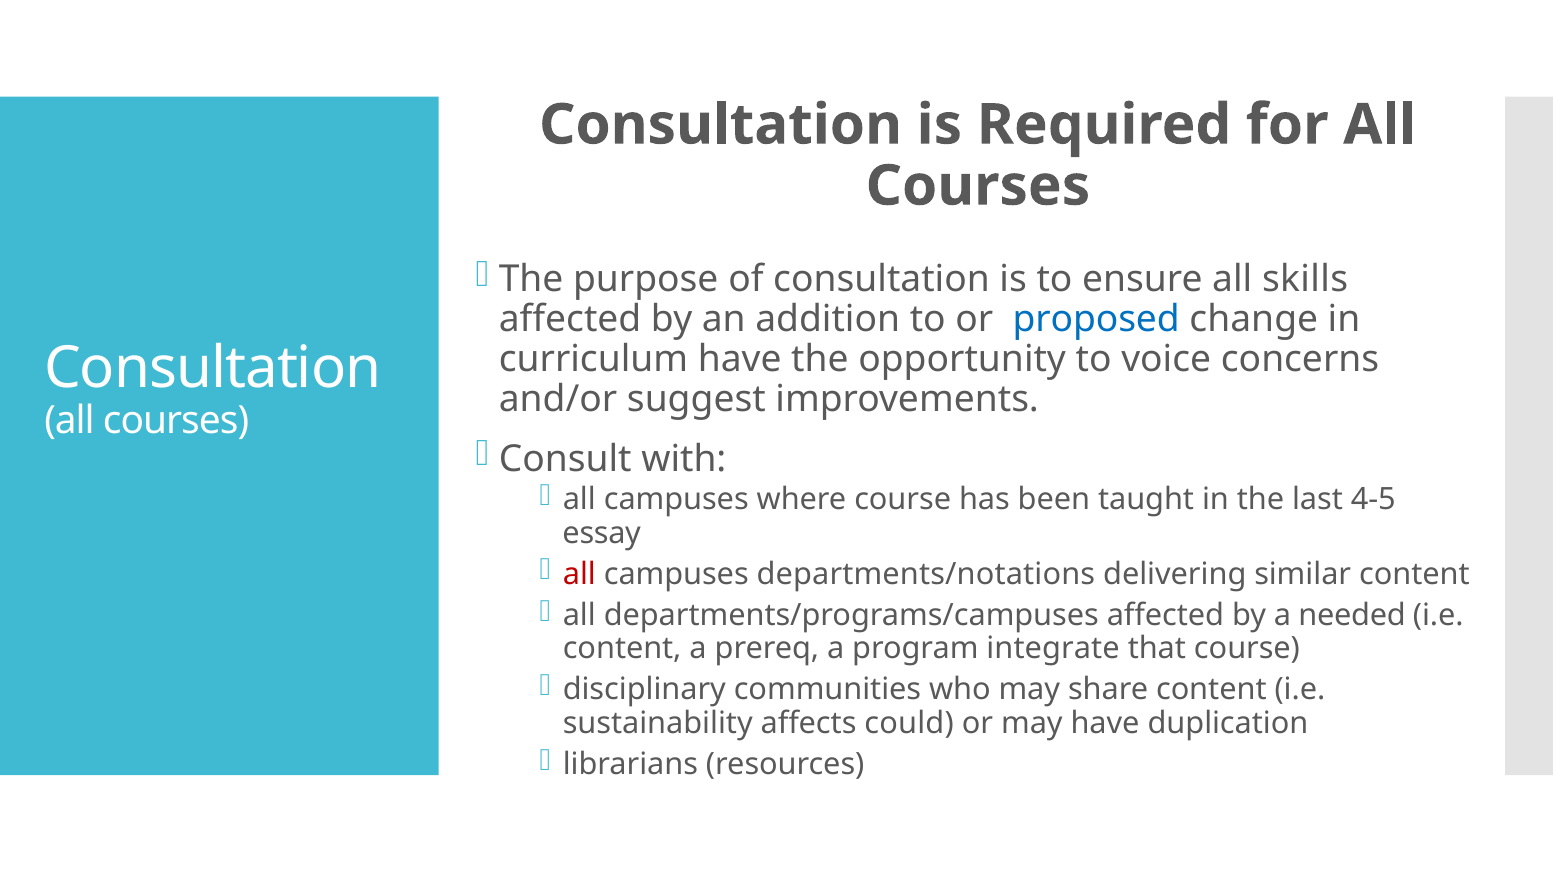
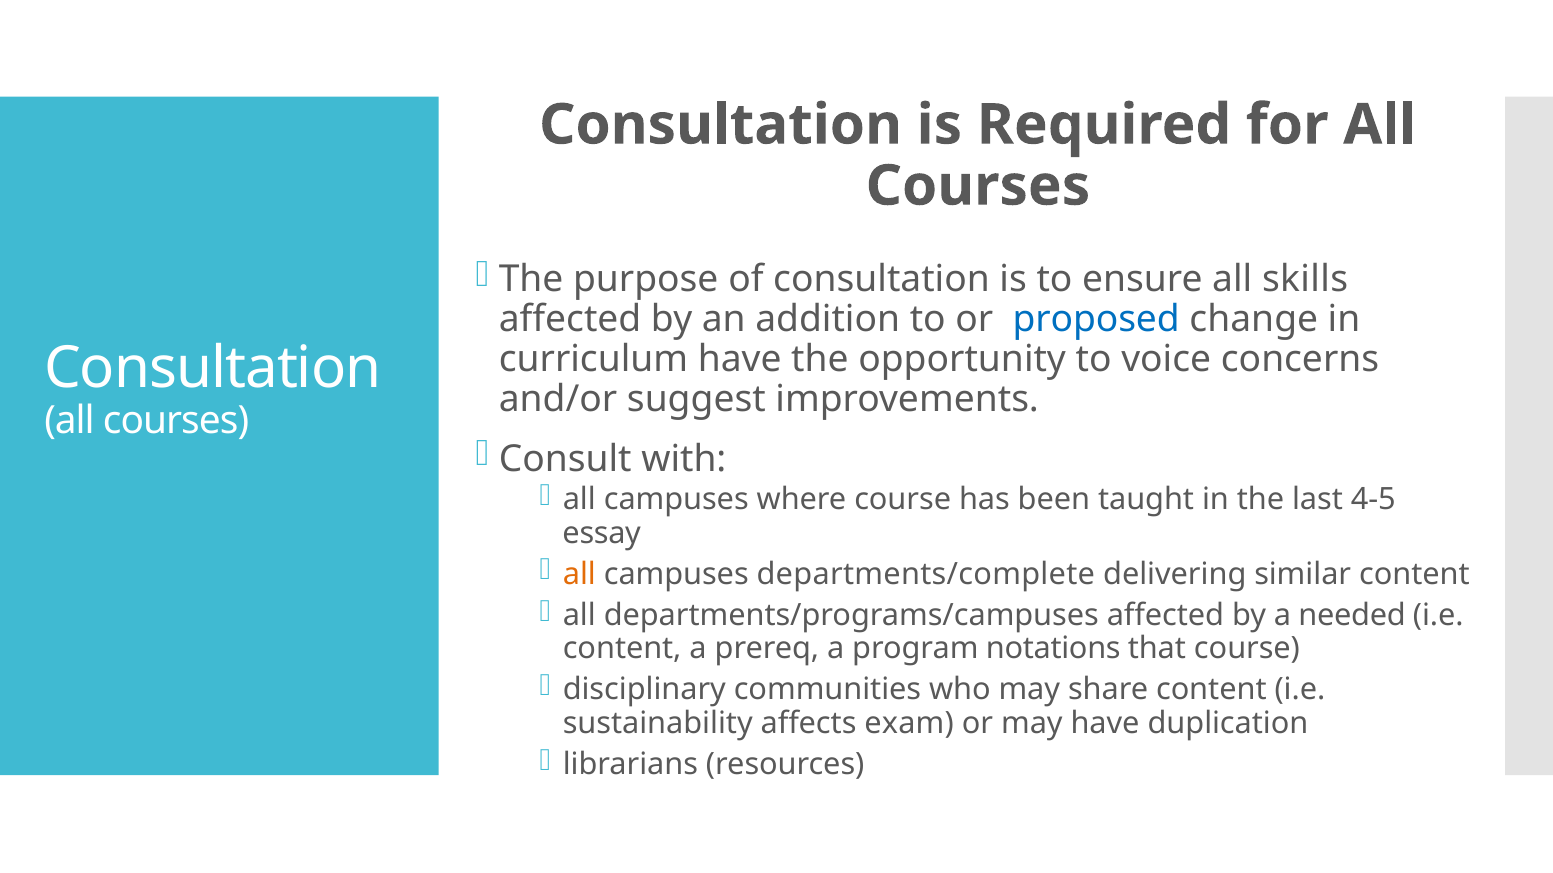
all at (579, 575) colour: red -> orange
departments/notations: departments/notations -> departments/complete
integrate: integrate -> notations
could: could -> exam
